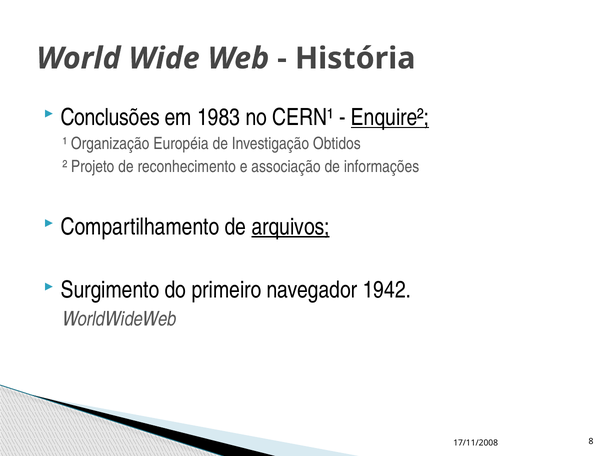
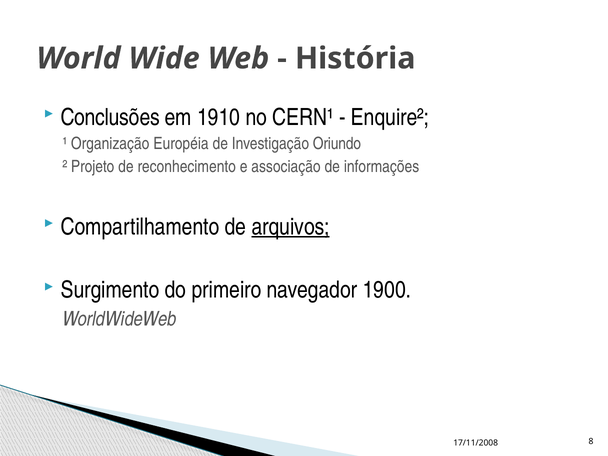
1983: 1983 -> 1910
Enquire² underline: present -> none
Obtidos: Obtidos -> Oriundo
1942: 1942 -> 1900
